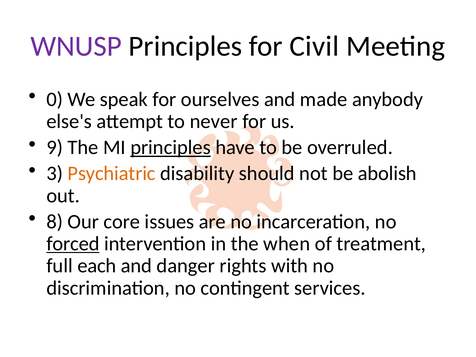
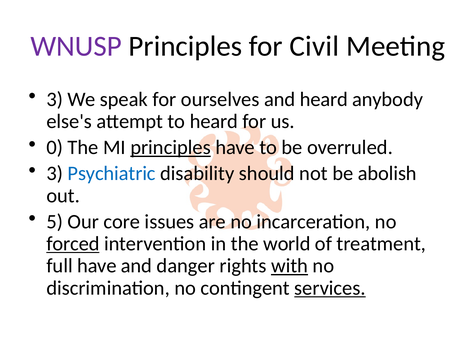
0 at (55, 99): 0 -> 3
and made: made -> heard
to never: never -> heard
9: 9 -> 0
Psychiatric colour: orange -> blue
8: 8 -> 5
when: when -> world
full each: each -> have
with underline: none -> present
services underline: none -> present
